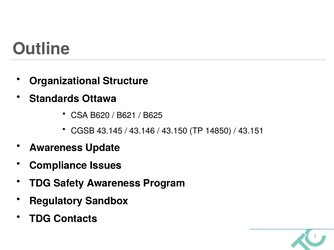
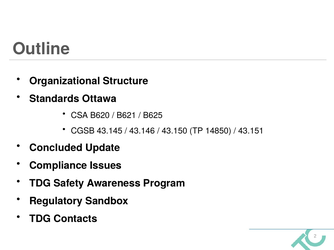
Awareness at (56, 148): Awareness -> Concluded
